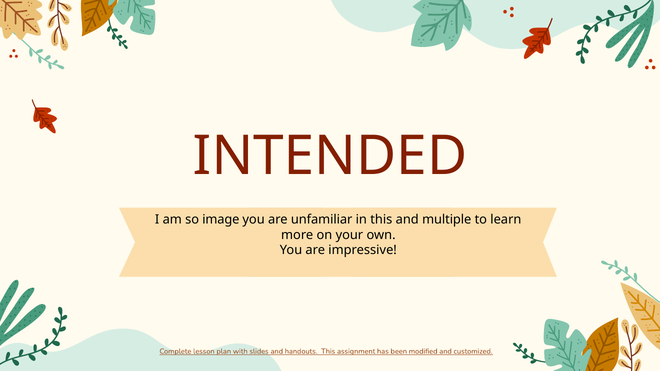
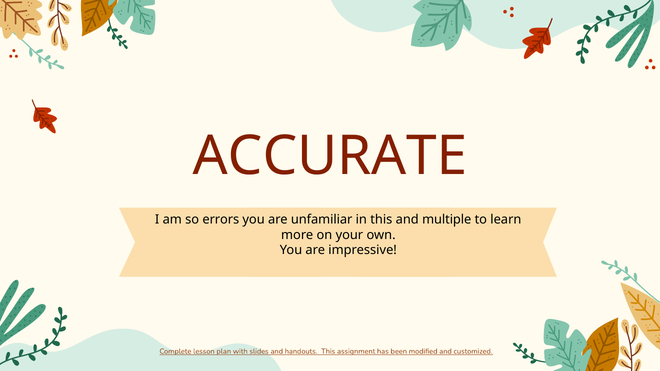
INTENDED: INTENDED -> ACCURATE
image: image -> errors
